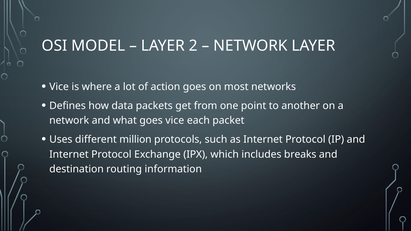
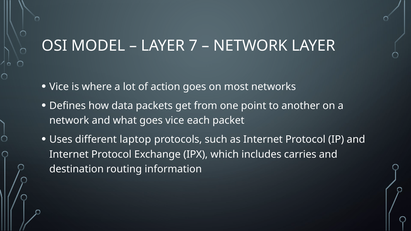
2: 2 -> 7
million: million -> laptop
breaks: breaks -> carries
